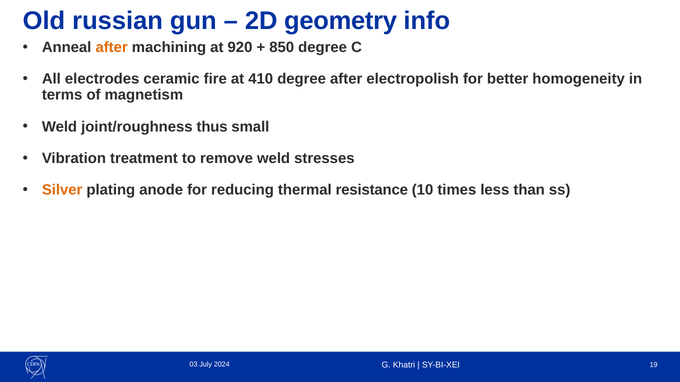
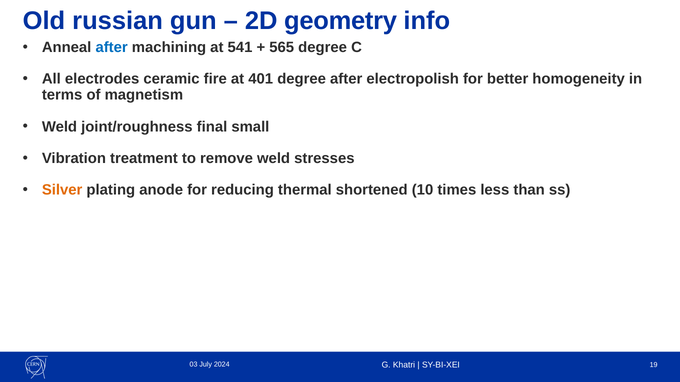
after at (112, 47) colour: orange -> blue
920: 920 -> 541
850: 850 -> 565
410: 410 -> 401
thus: thus -> final
resistance: resistance -> shortened
